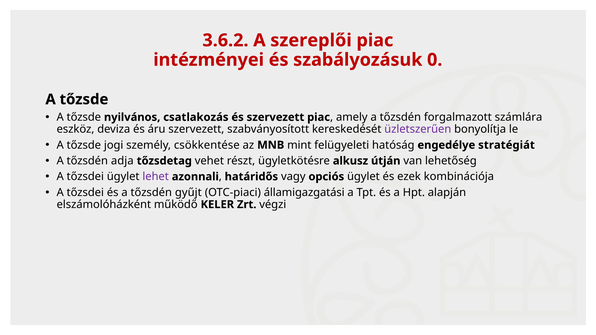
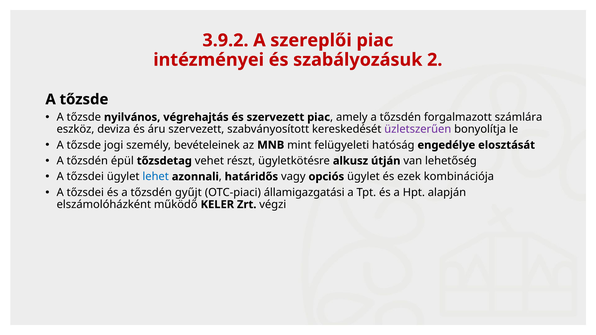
3.6.2: 3.6.2 -> 3.9.2
0: 0 -> 2
csatlakozás: csatlakozás -> végrehajtás
csökkentése: csökkentése -> bevételeinek
stratégiát: stratégiát -> elosztását
adja: adja -> épül
lehet colour: purple -> blue
